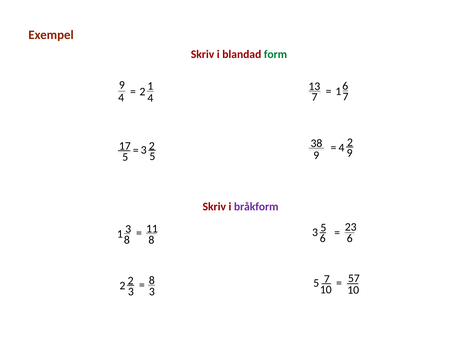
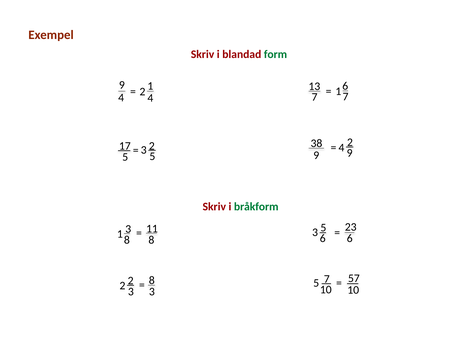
bråkform colour: purple -> green
